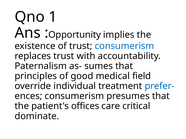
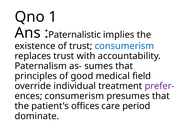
Opportunity: Opportunity -> Paternalistic
prefer- colour: blue -> purple
critical: critical -> period
